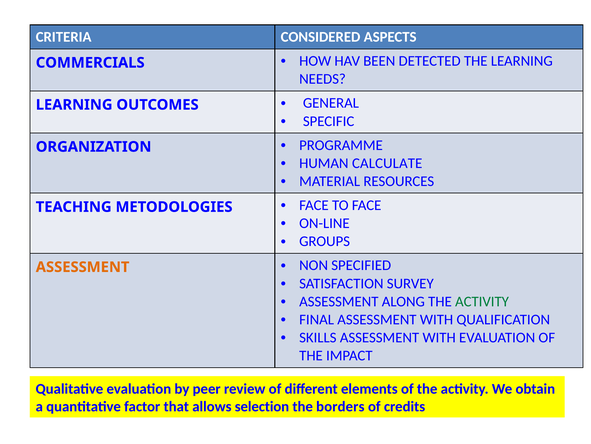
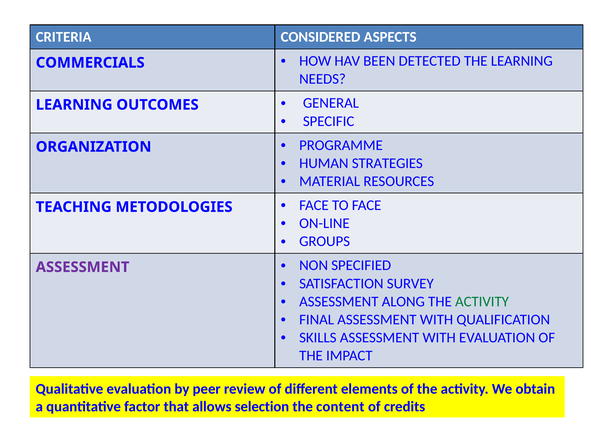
CALCULATE: CALCULATE -> STRATEGIES
ASSESSMENT at (83, 267) colour: orange -> purple
borders: borders -> content
